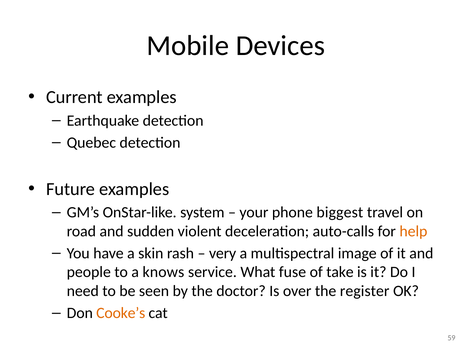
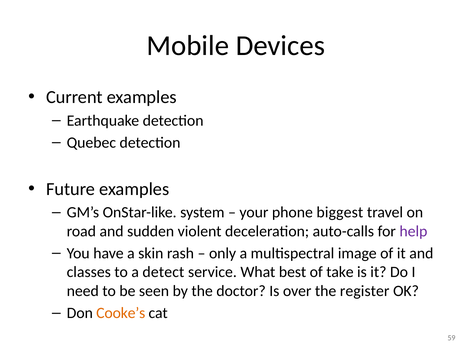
help colour: orange -> purple
very: very -> only
people: people -> classes
knows: knows -> detect
fuse: fuse -> best
